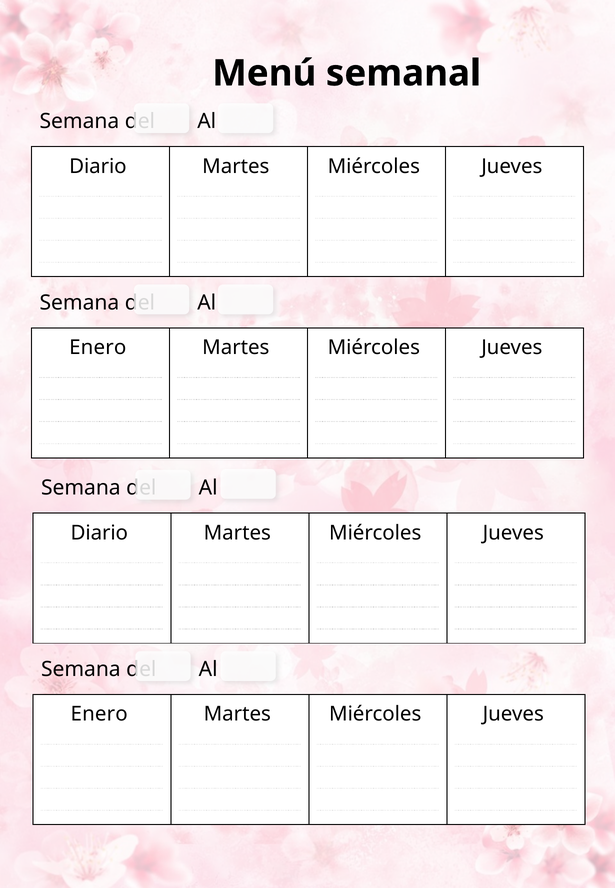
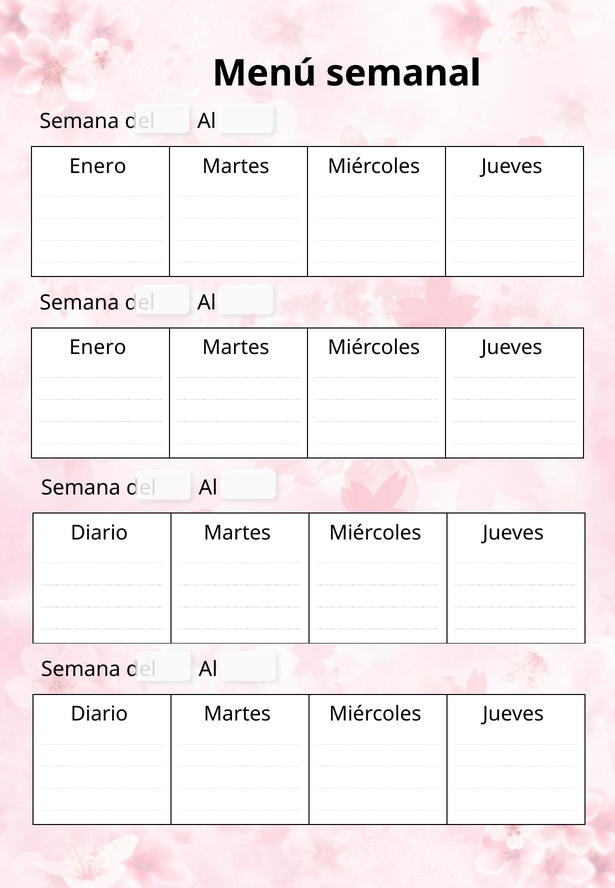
Diario at (98, 166): Diario -> Enero
Enero at (99, 714): Enero -> Diario
